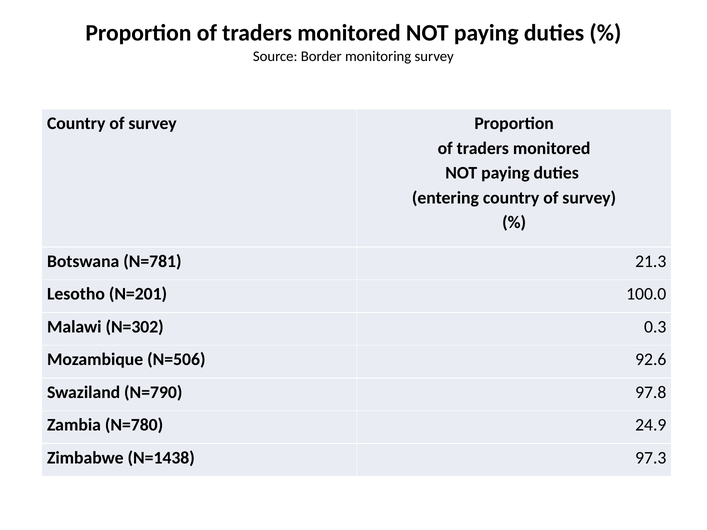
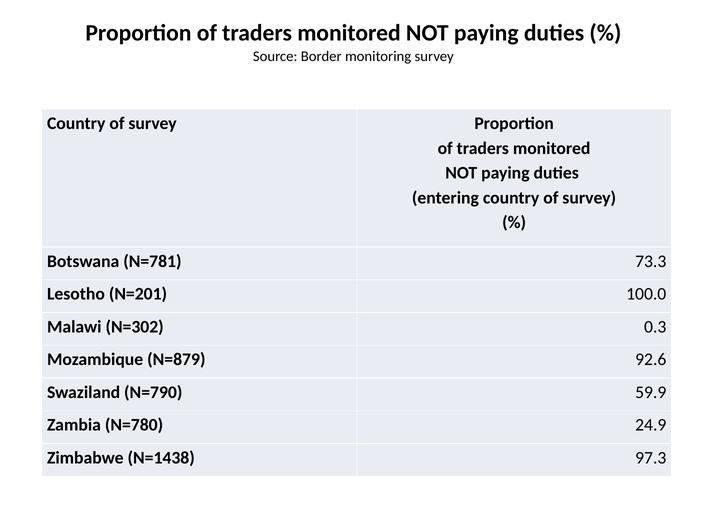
21.3: 21.3 -> 73.3
N=506: N=506 -> N=879
97.8: 97.8 -> 59.9
